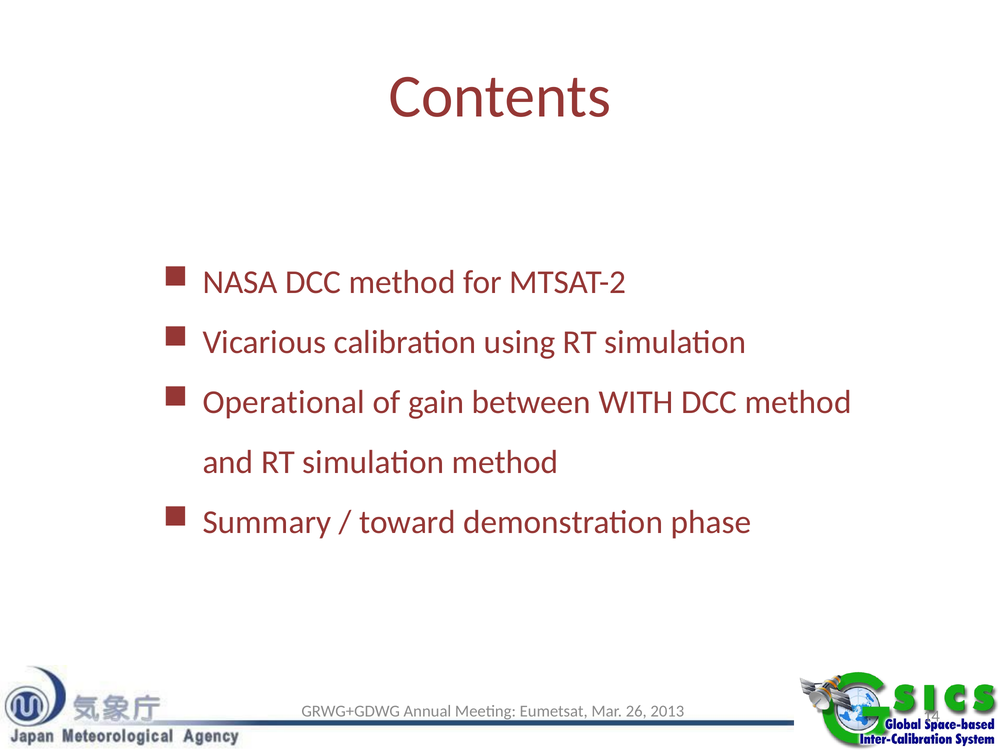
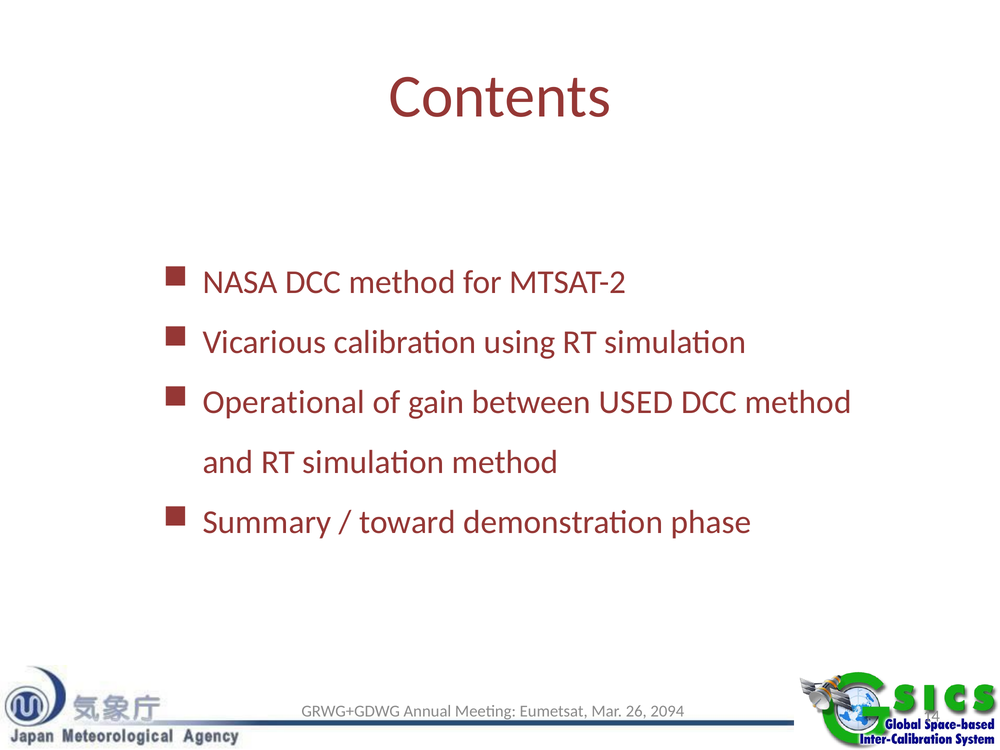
WITH: WITH -> USED
2013: 2013 -> 2094
